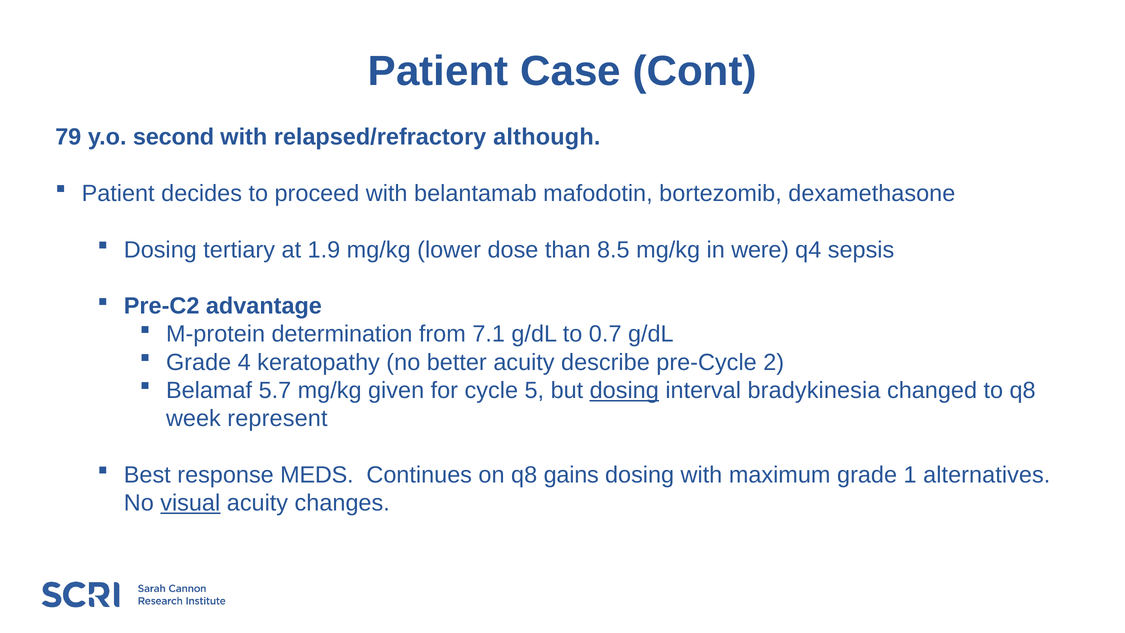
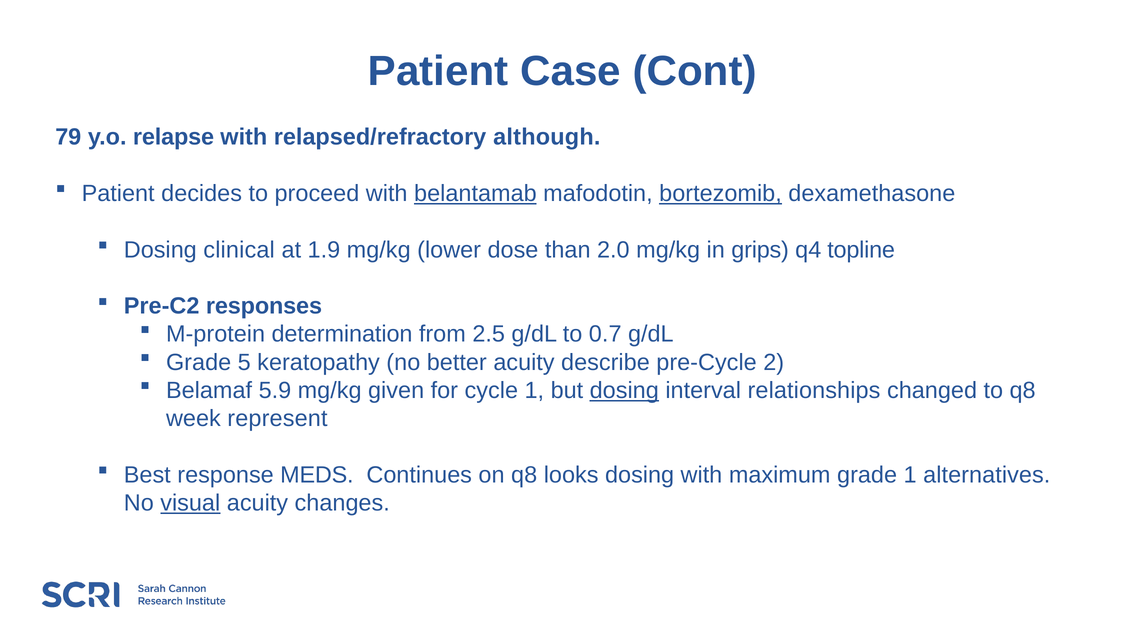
second: second -> relapse
belantamab underline: none -> present
bortezomib underline: none -> present
tertiary: tertiary -> clinical
8.5: 8.5 -> 2.0
were: were -> grips
sepsis: sepsis -> topline
advantage: advantage -> responses
7.1: 7.1 -> 2.5
4: 4 -> 5
5.7: 5.7 -> 5.9
cycle 5: 5 -> 1
bradykinesia: bradykinesia -> relationships
gains: gains -> looks
